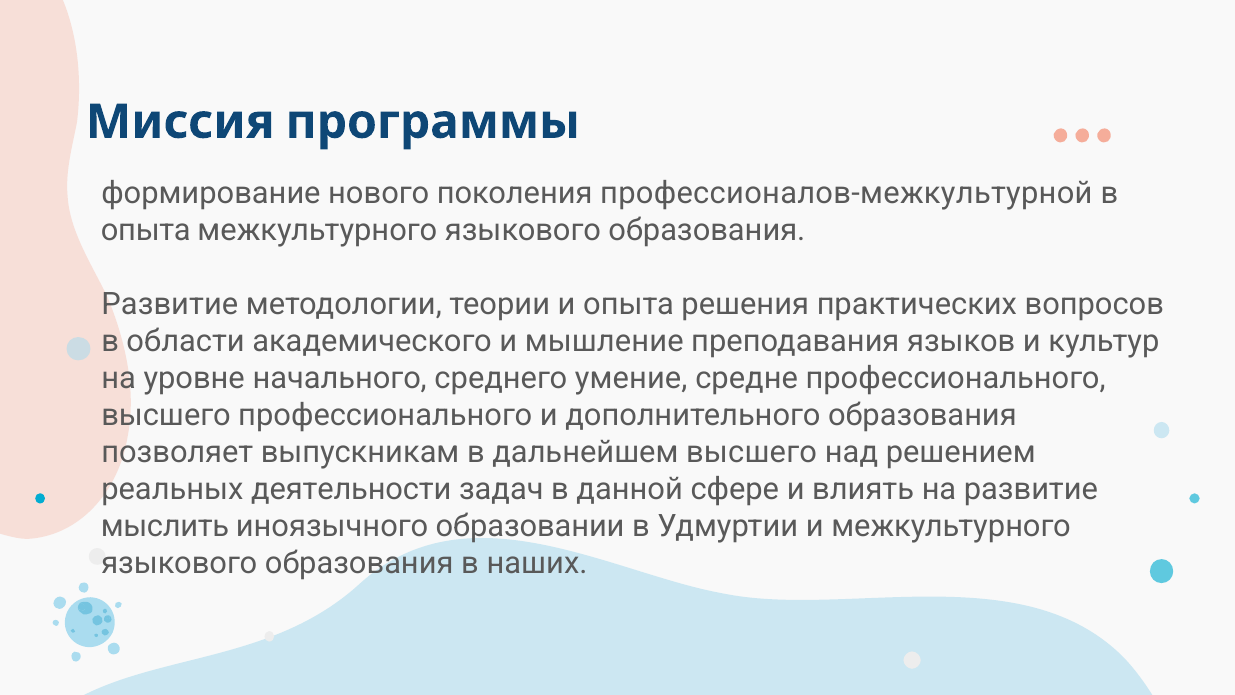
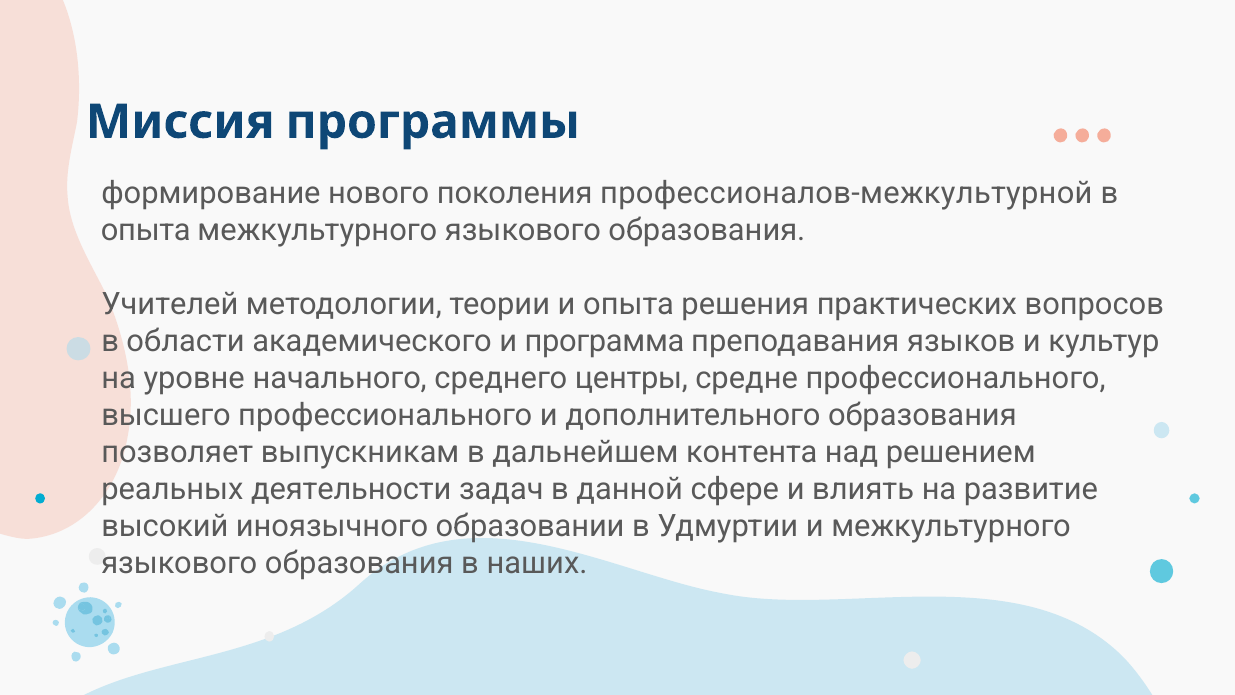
Развитие at (170, 304): Развитие -> Учителей
мышление: мышление -> программа
умение: умение -> центры
дальнейшем высшего: высшего -> контента
мыслить: мыслить -> высокий
